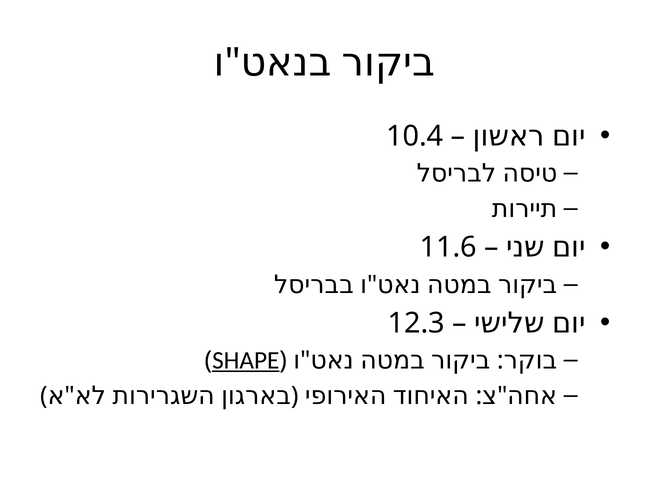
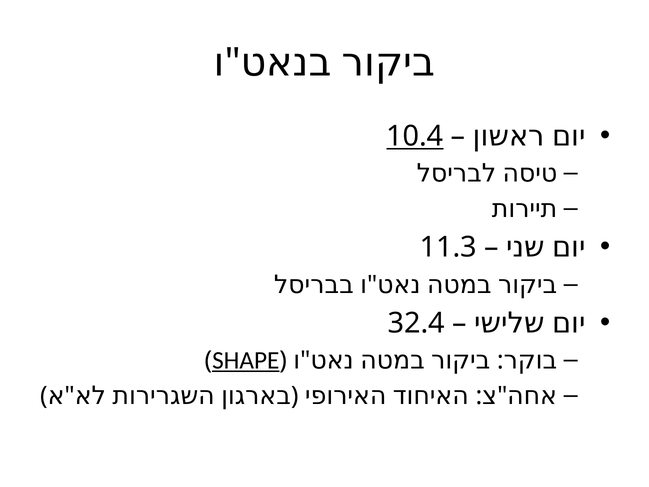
10.4 underline: none -> present
11.6: 11.6 -> 11.3
12.3: 12.3 -> 32.4
